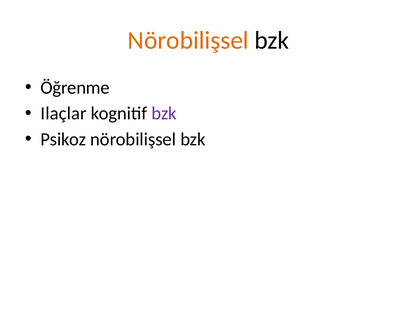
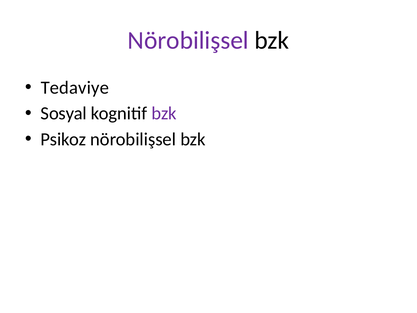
Nörobilişsel at (188, 40) colour: orange -> purple
Öğrenme: Öğrenme -> Tedaviye
Ilaçlar: Ilaçlar -> Sosyal
